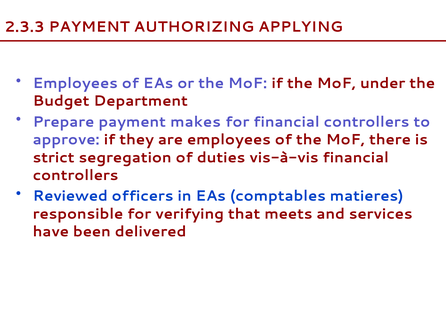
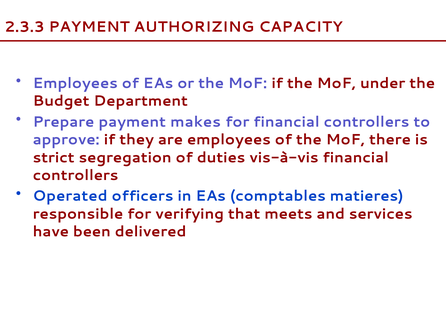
APPLYING: APPLYING -> CAPACITY
Reviewed: Reviewed -> Operated
